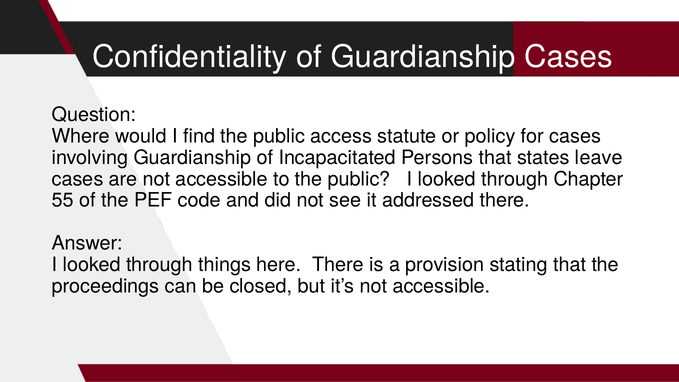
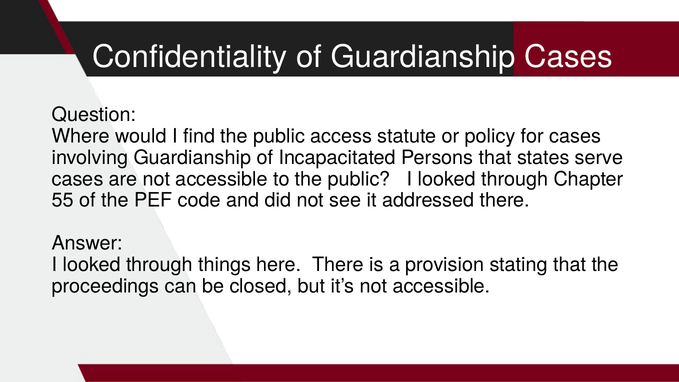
leave: leave -> serve
